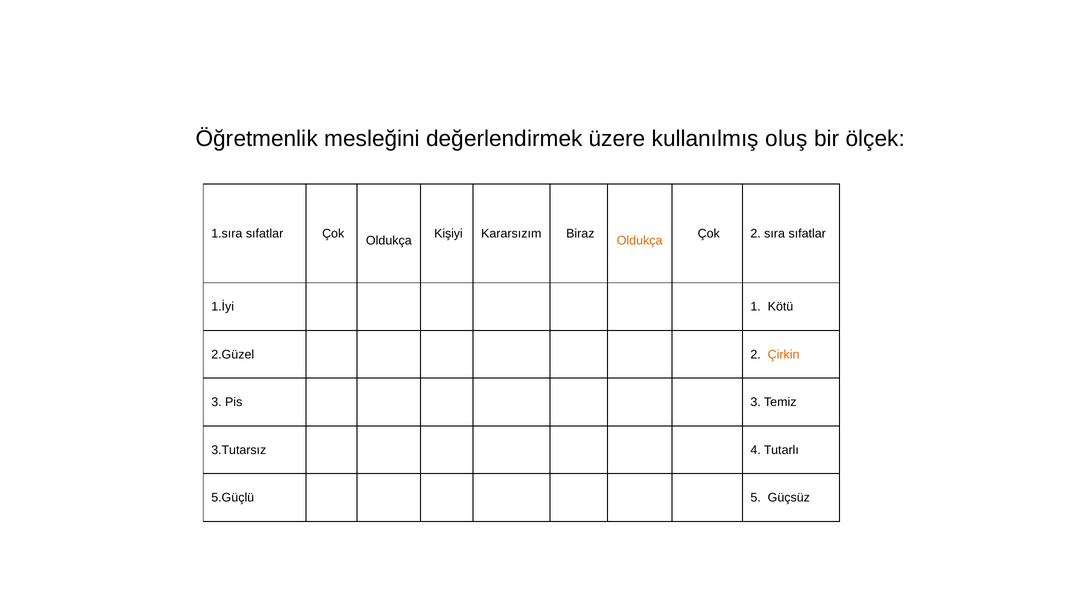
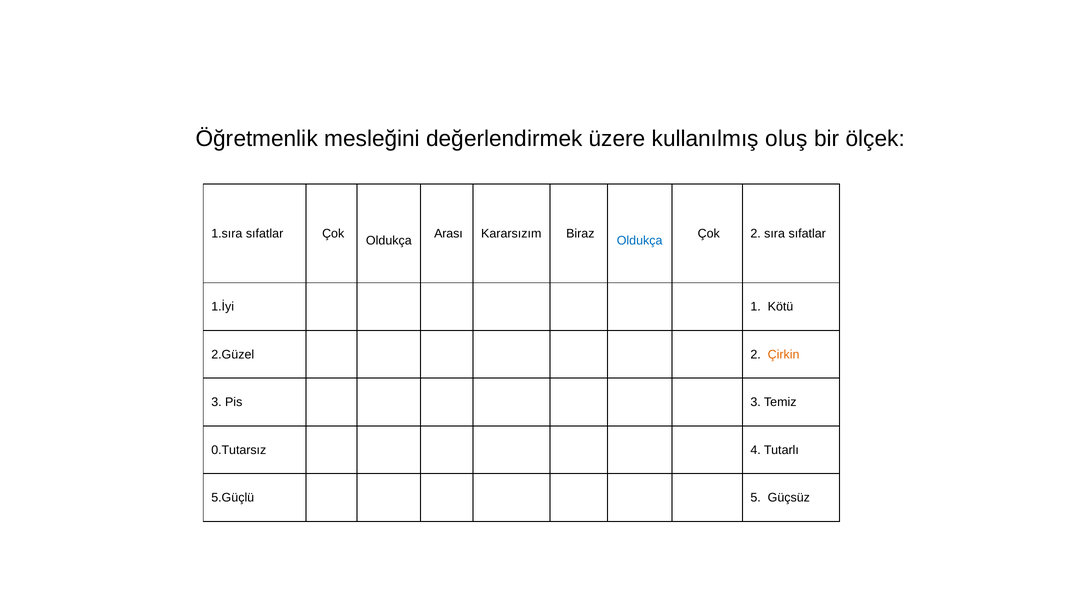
Kişiyi: Kişiyi -> Arası
Oldukça at (640, 240) colour: orange -> blue
3.Tutarsız: 3.Tutarsız -> 0.Tutarsız
